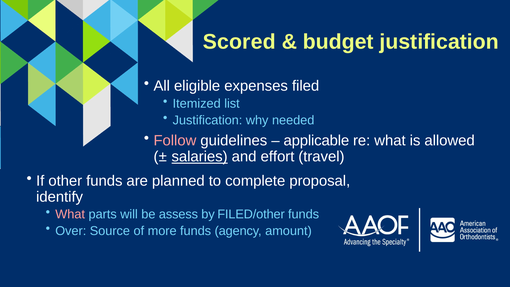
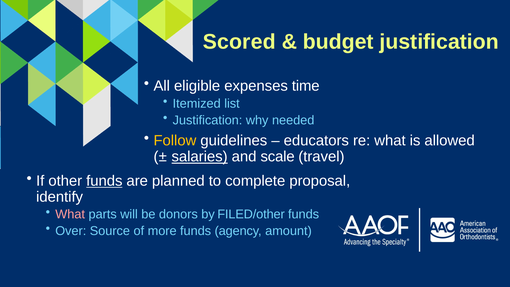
filed: filed -> time
Follow colour: pink -> yellow
applicable: applicable -> educators
effort: effort -> scale
funds at (104, 181) underline: none -> present
assess: assess -> donors
